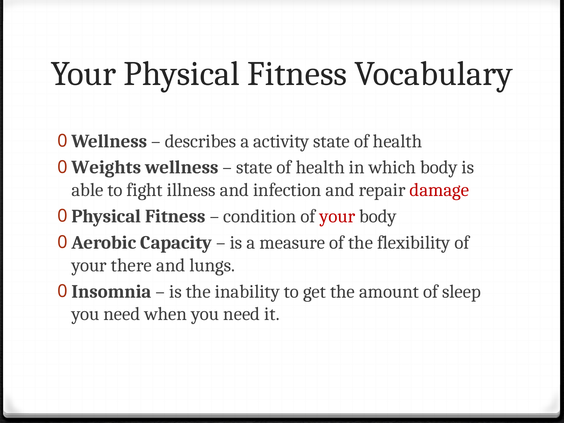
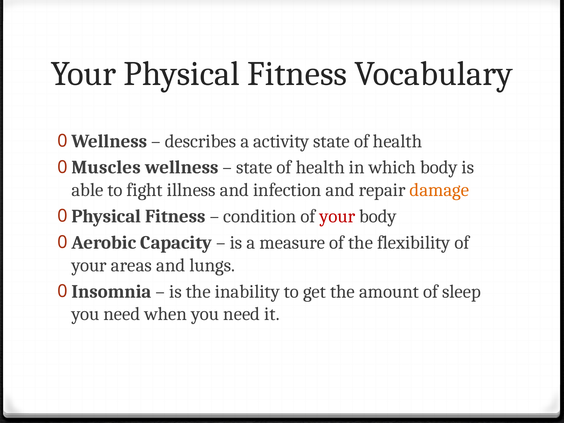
Weights: Weights -> Muscles
damage colour: red -> orange
there: there -> areas
